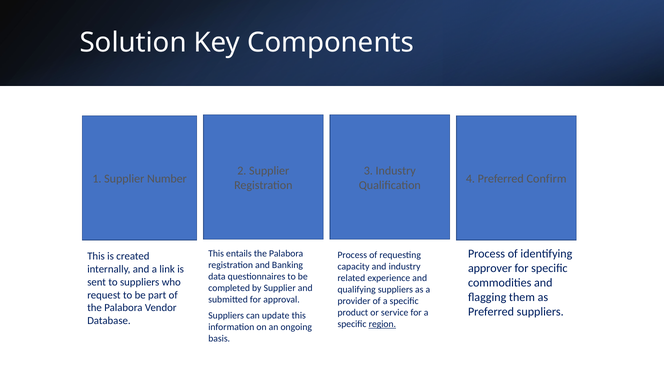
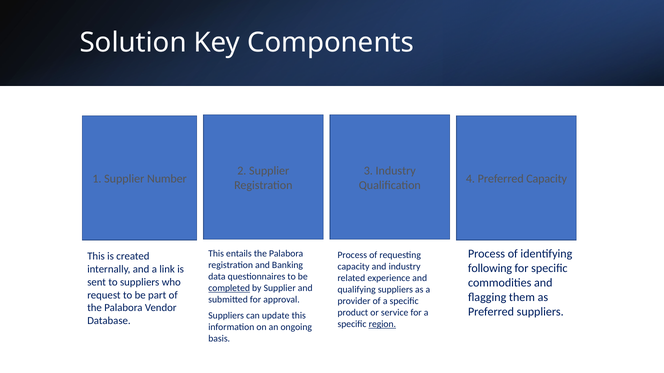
Preferred Confirm: Confirm -> Capacity
approver: approver -> following
completed underline: none -> present
